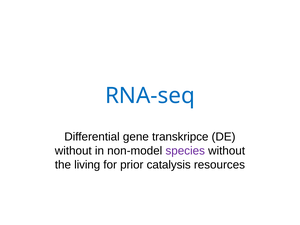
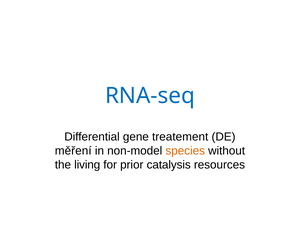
transkripce: transkripce -> treatement
without at (73, 151): without -> měření
species colour: purple -> orange
